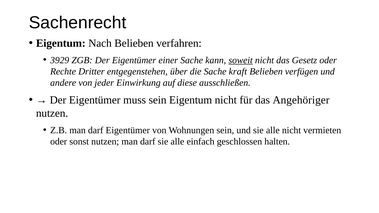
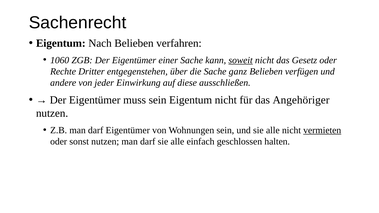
3929: 3929 -> 1060
kraft: kraft -> ganz
vermieten underline: none -> present
